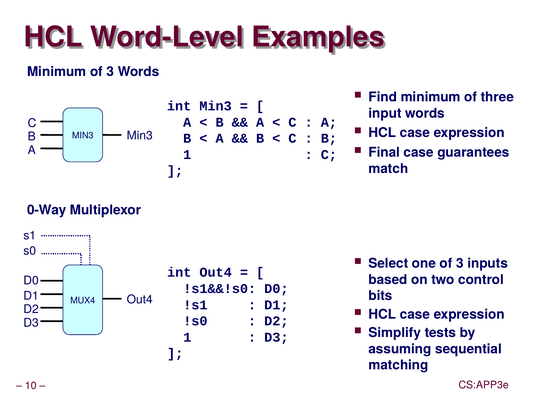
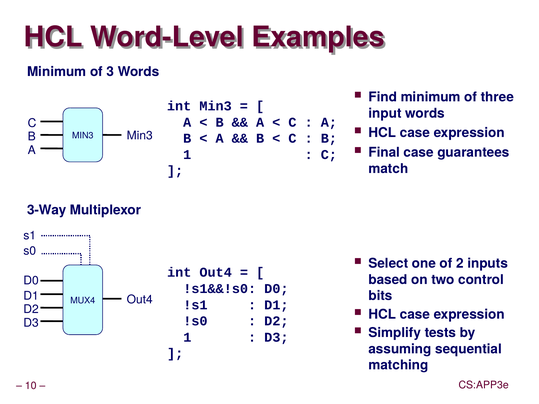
0-Way: 0-Way -> 3-Way
one of 3: 3 -> 2
